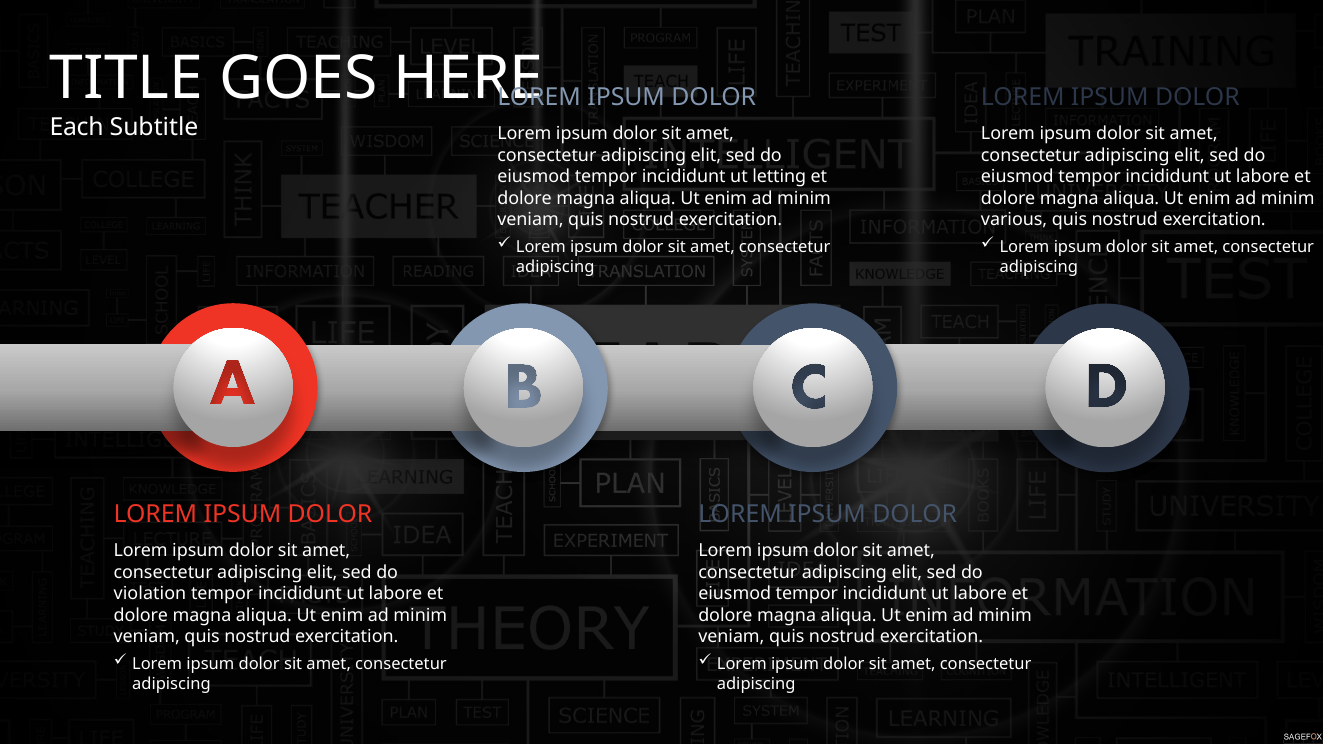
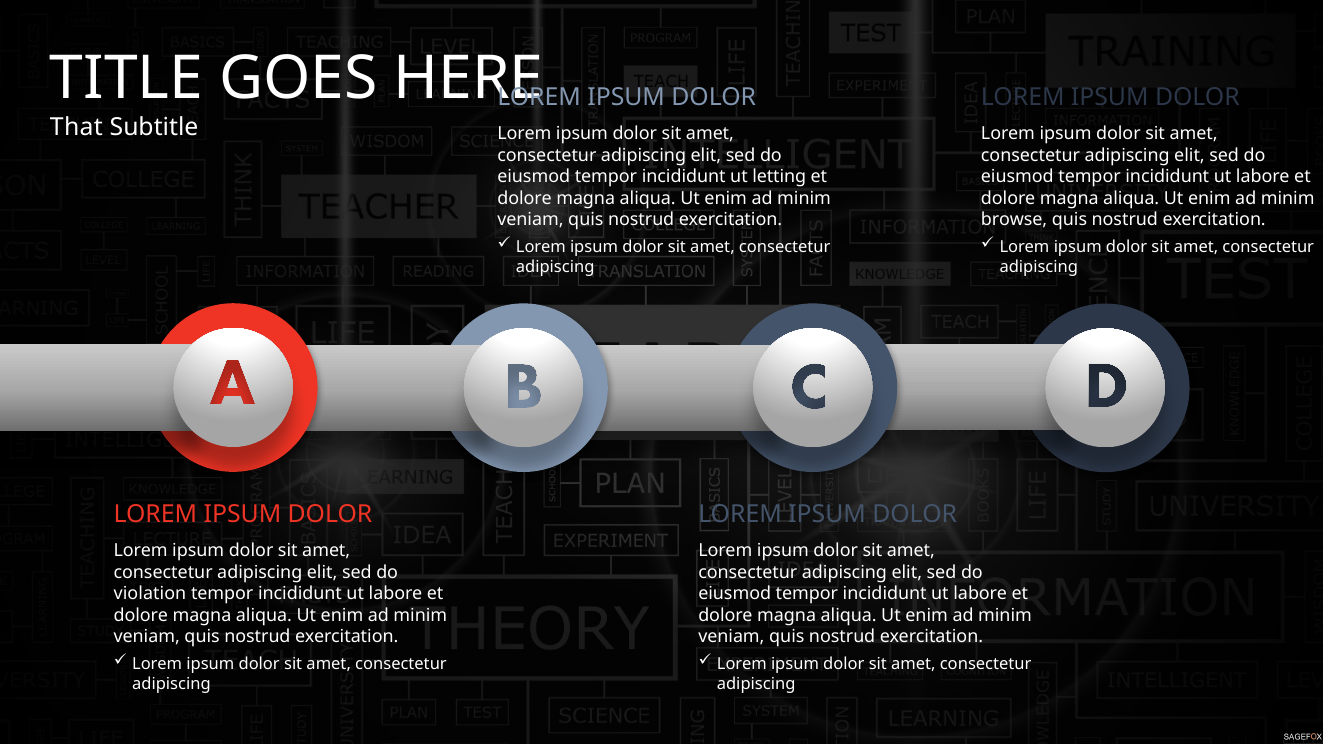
Each: Each -> That
various: various -> browse
